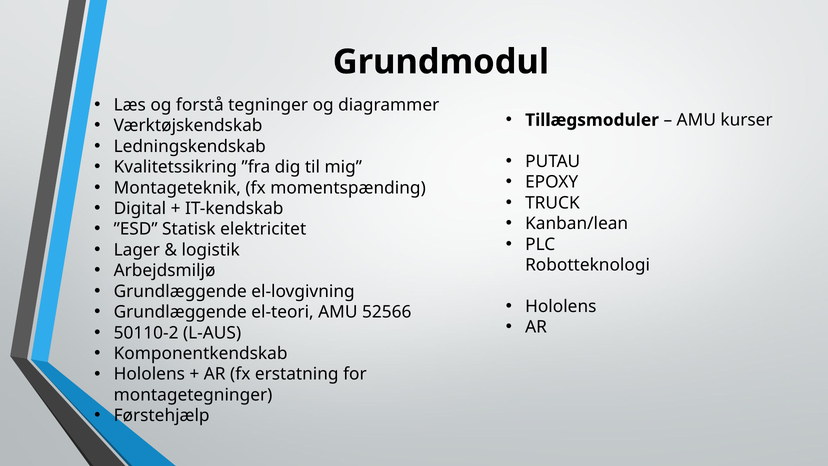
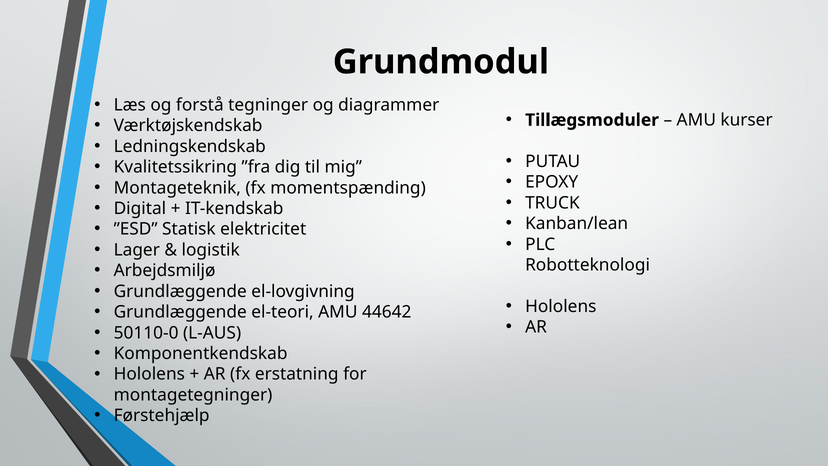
52566: 52566 -> 44642
50110-2: 50110-2 -> 50110-0
